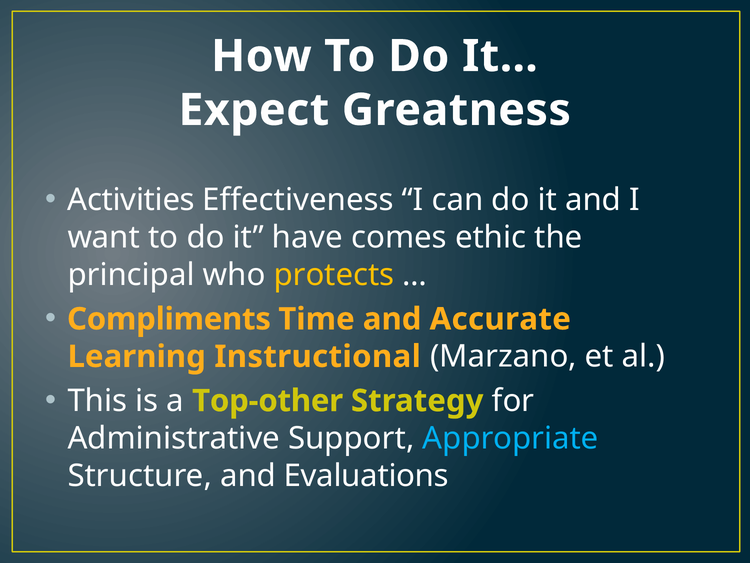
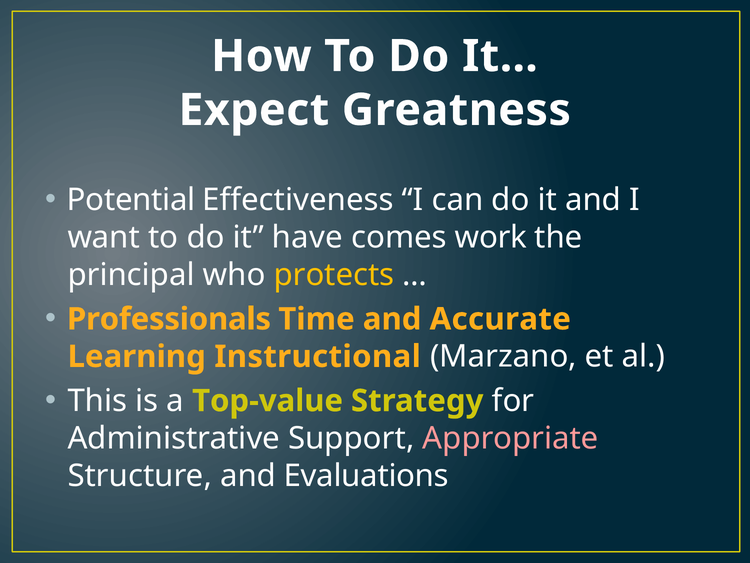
Activities: Activities -> Potential
ethic: ethic -> work
Compliments: Compliments -> Professionals
Top-other: Top-other -> Top-value
Appropriate colour: light blue -> pink
